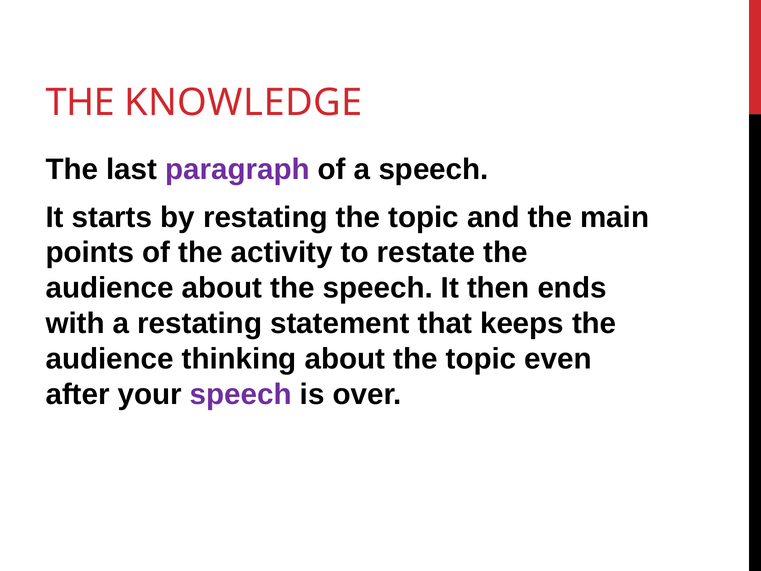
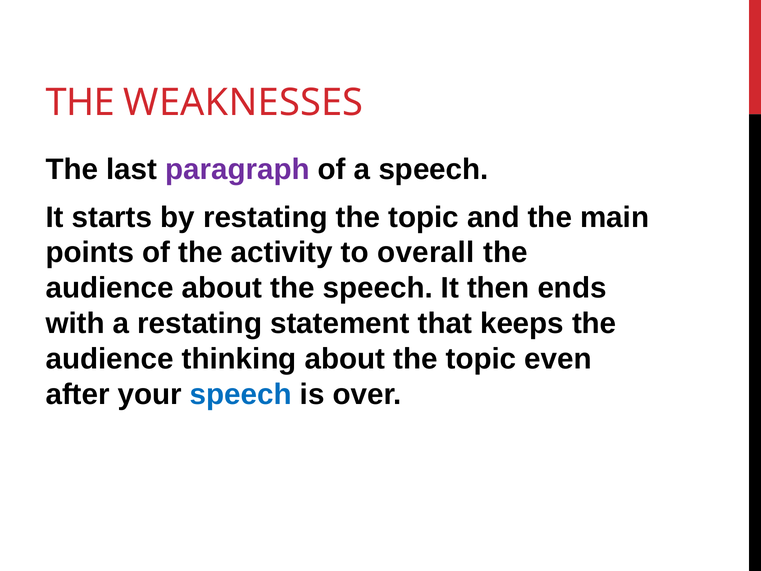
KNOWLEDGE: KNOWLEDGE -> WEAKNESSES
restate: restate -> overall
speech at (241, 394) colour: purple -> blue
